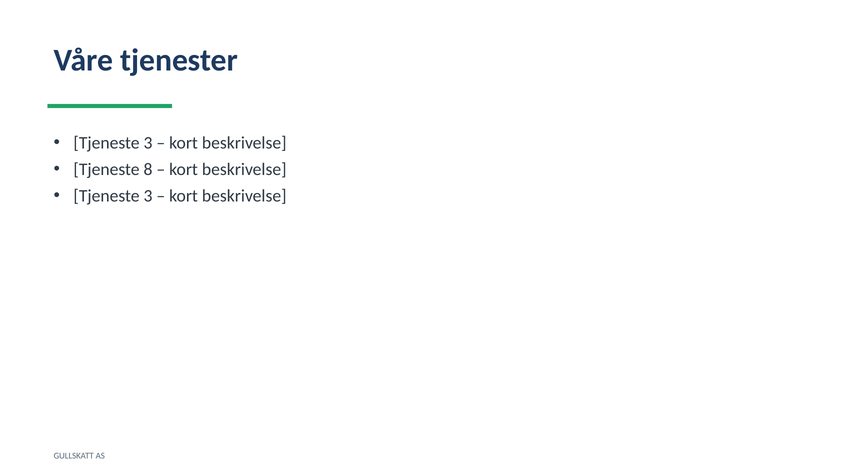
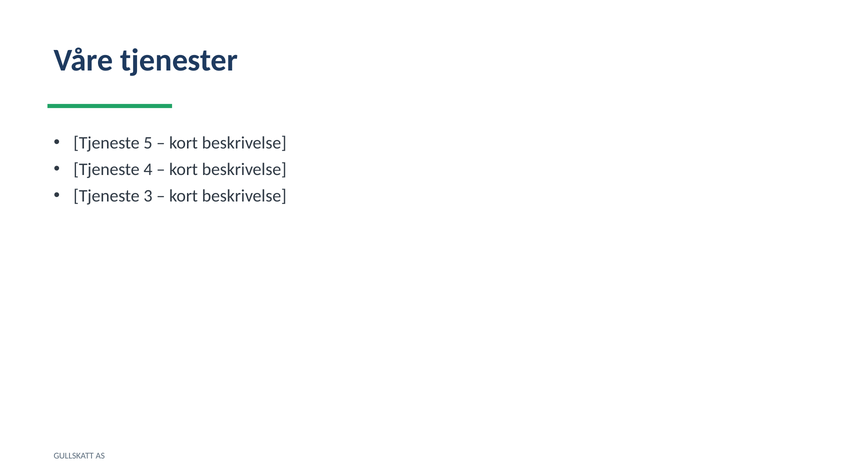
3 at (148, 143): 3 -> 5
8: 8 -> 4
